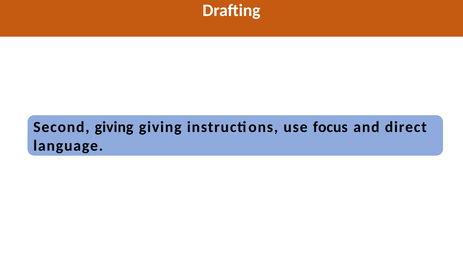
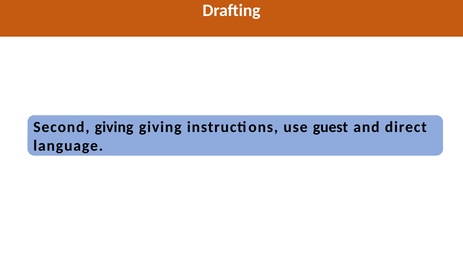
focus: focus -> guest
